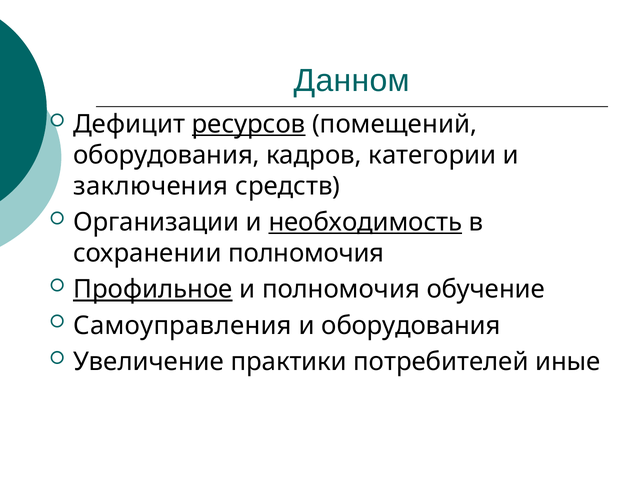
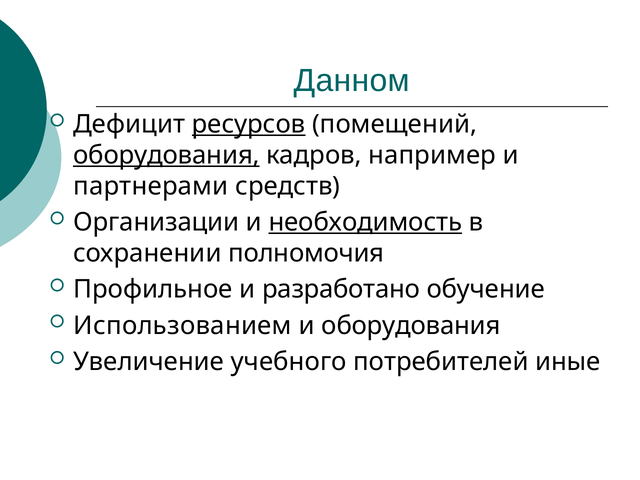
оборудования at (166, 155) underline: none -> present
категории: категории -> например
заключения: заключения -> партнерами
Профильное underline: present -> none
и полномочия: полномочия -> разработано
Самоуправления: Самоуправления -> Использованием
практики: практики -> учебного
